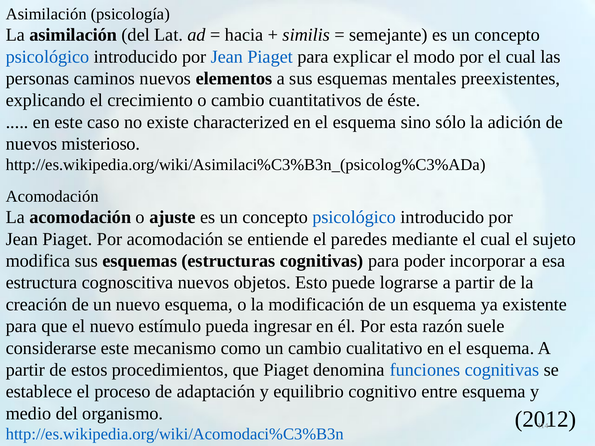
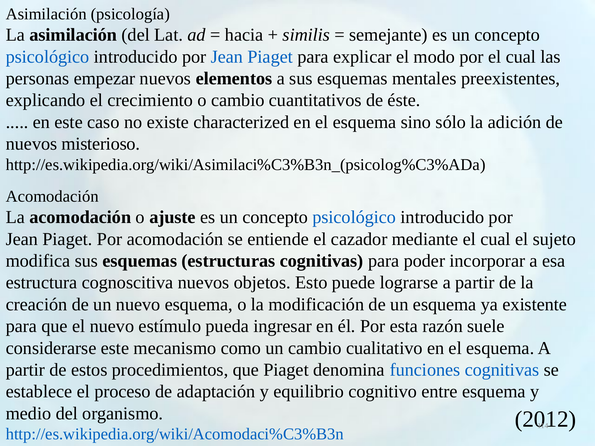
caminos: caminos -> empezar
paredes: paredes -> cazador
